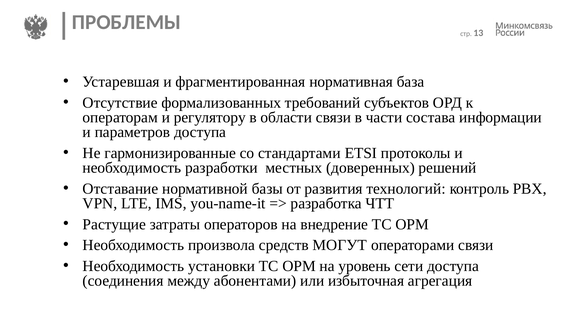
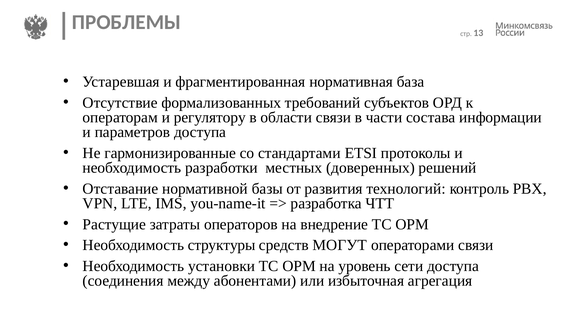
произвола: произвола -> структуры
